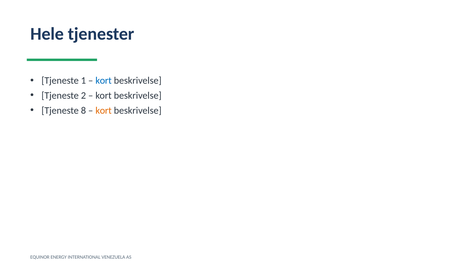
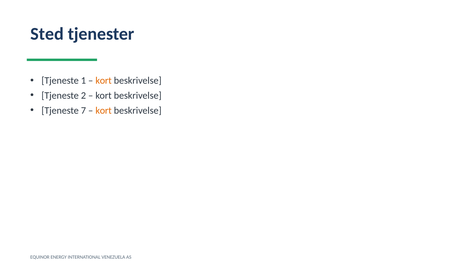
Hele: Hele -> Sted
kort at (104, 81) colour: blue -> orange
8: 8 -> 7
